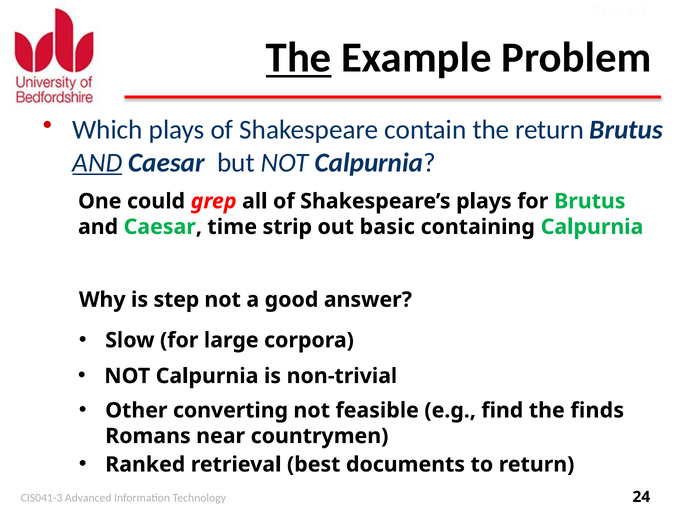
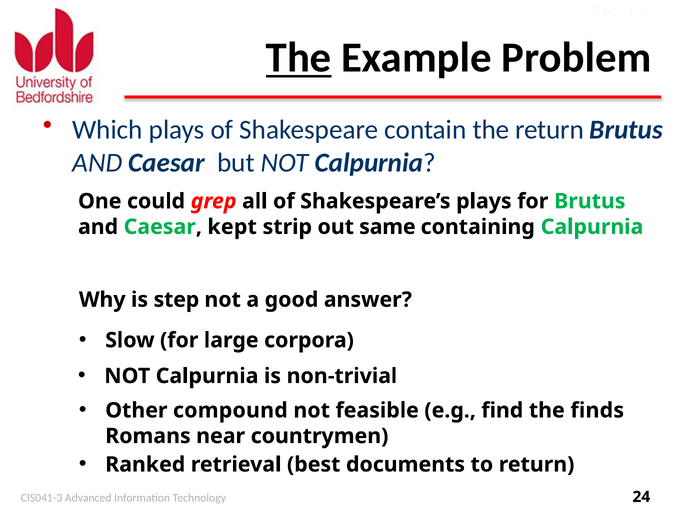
AND at (97, 163) underline: present -> none
time: time -> kept
basic: basic -> same
converting: converting -> compound
